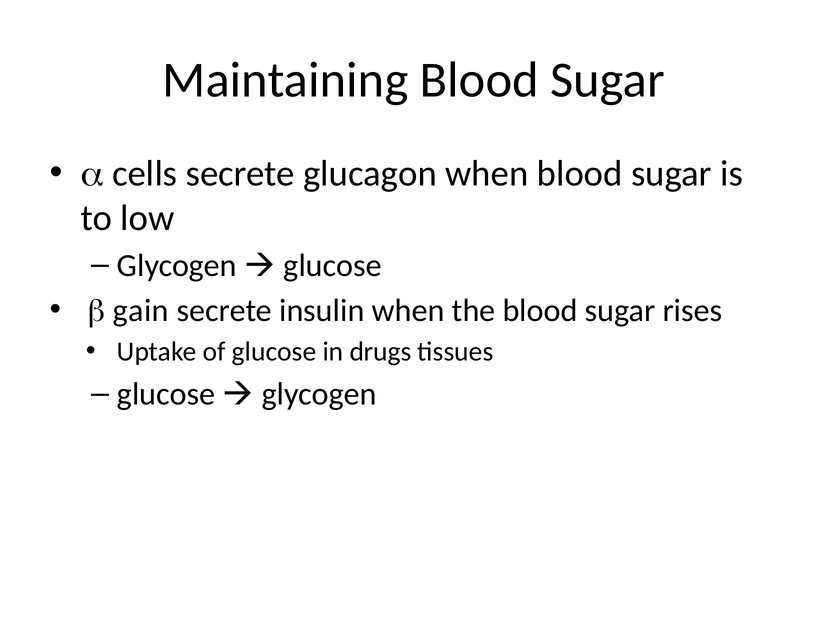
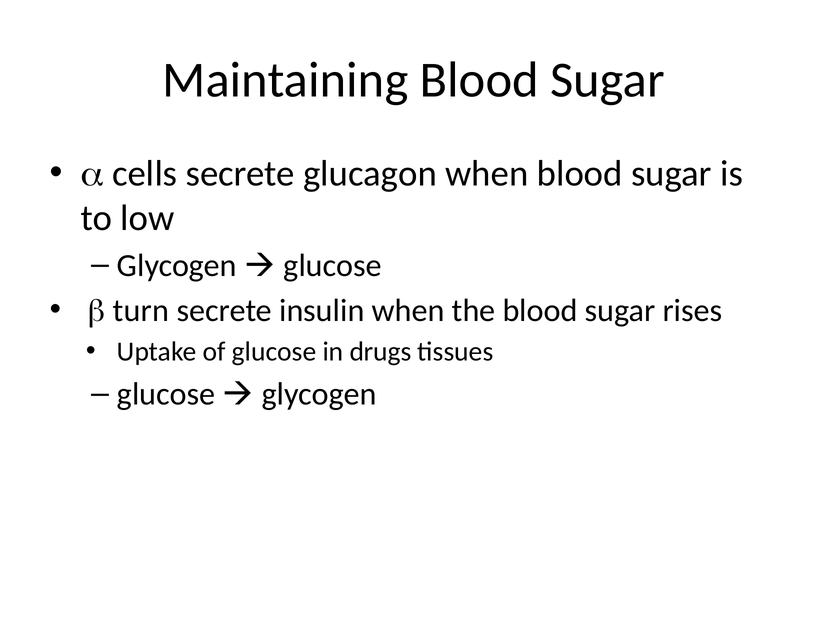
gain: gain -> turn
